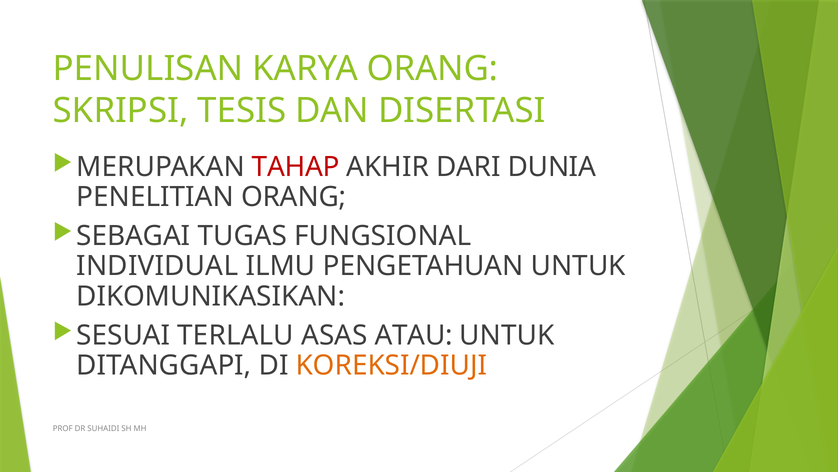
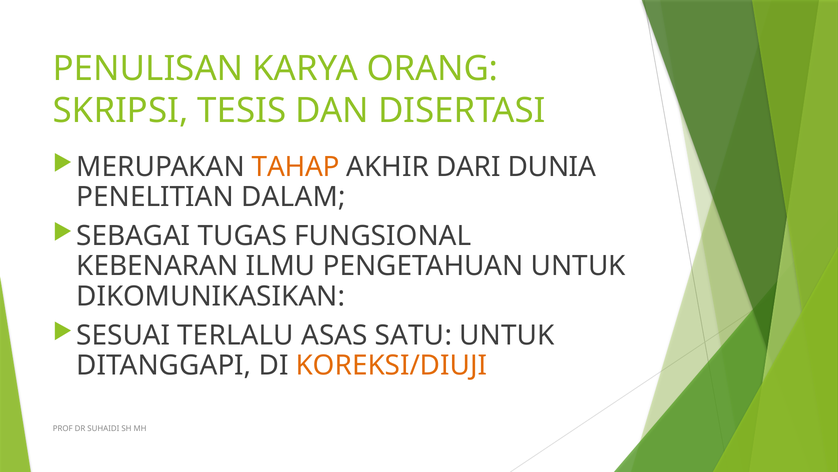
TAHAP colour: red -> orange
PENELITIAN ORANG: ORANG -> DALAM
INDIVIDUAL: INDIVIDUAL -> KEBENARAN
ATAU: ATAU -> SATU
